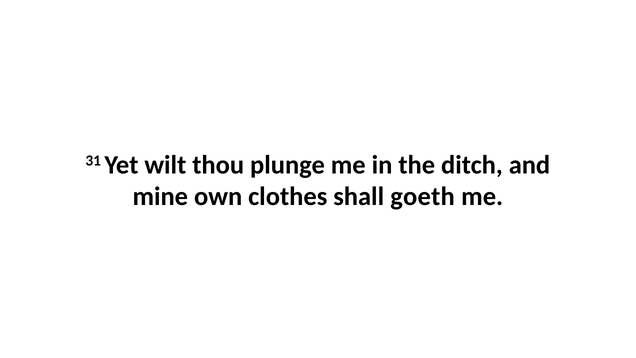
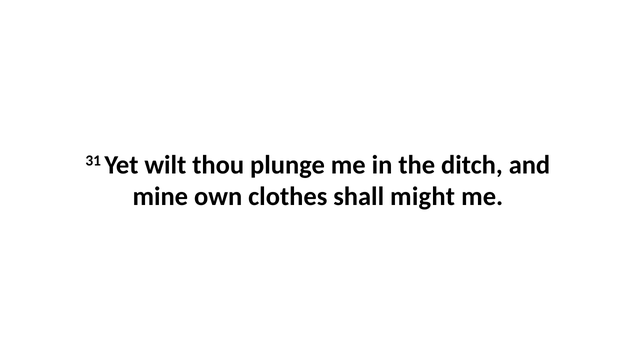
goeth: goeth -> might
